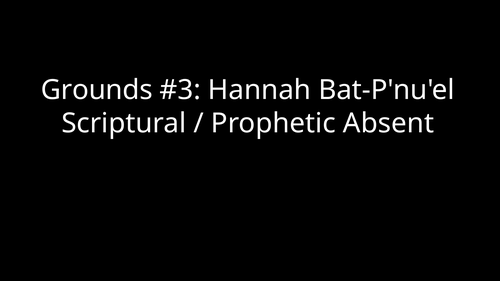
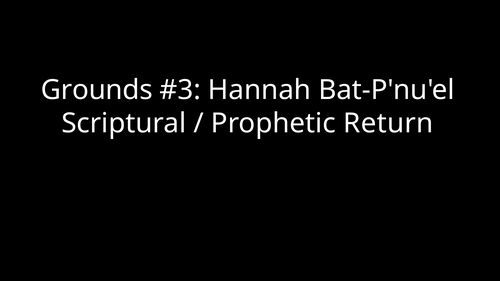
Absent: Absent -> Return
